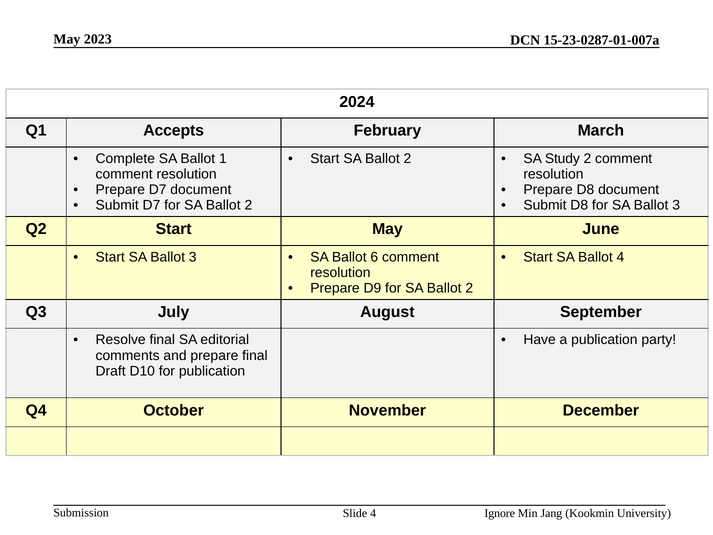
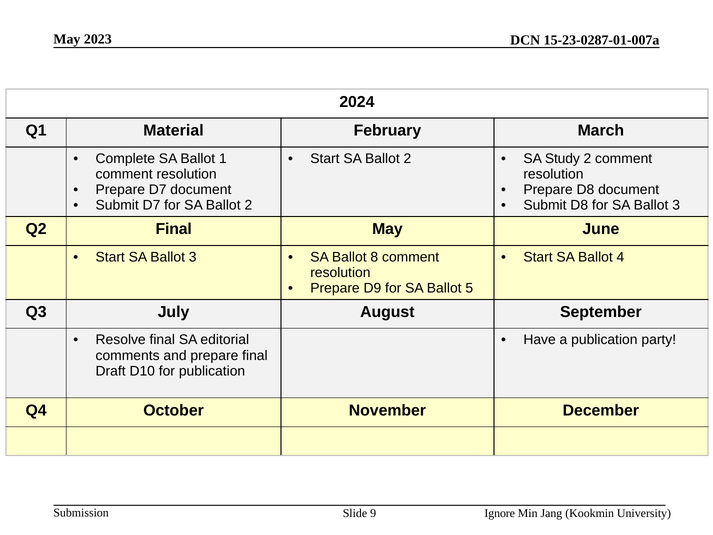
Accepts: Accepts -> Material
Q2 Start: Start -> Final
6: 6 -> 8
2 at (469, 288): 2 -> 5
Slide 4: 4 -> 9
